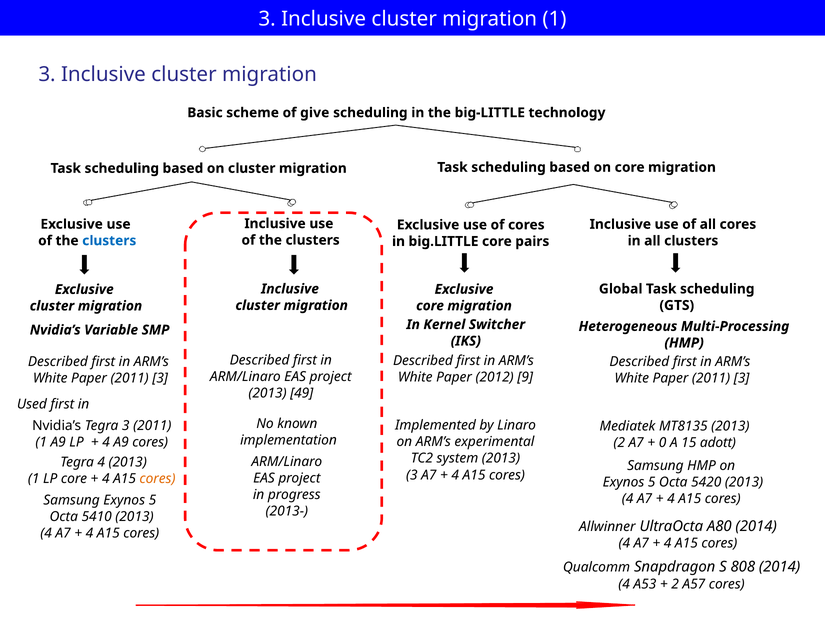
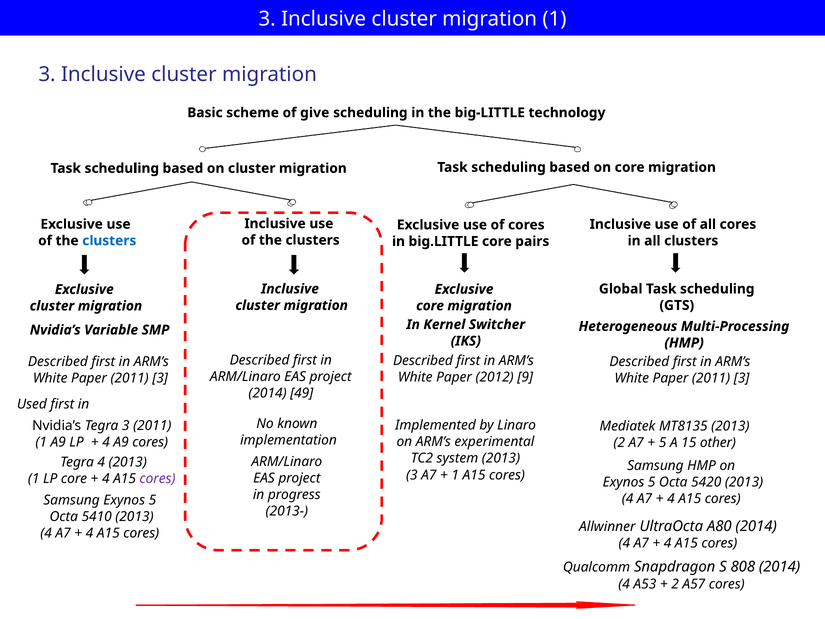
2013 at (268, 393): 2013 -> 2014
0 at (663, 443): 0 -> 5
adott: adott -> other
4 at (455, 475): 4 -> 1
cores at (157, 478) colour: orange -> purple
